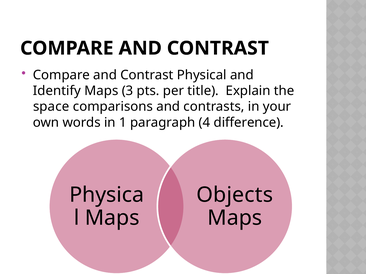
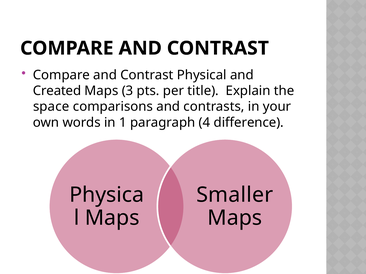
Identify: Identify -> Created
Objects: Objects -> Smaller
